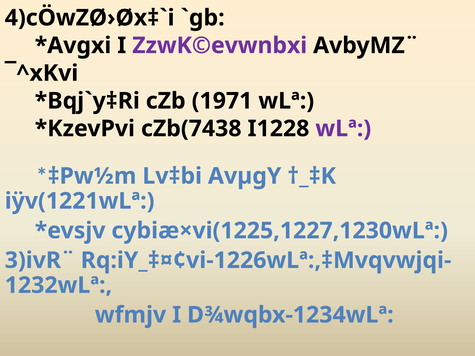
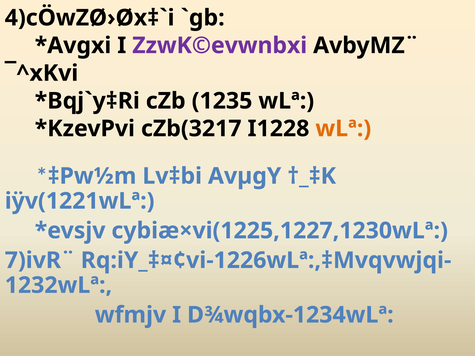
1971: 1971 -> 1235
cZb(7438: cZb(7438 -> cZb(3217
wLª at (343, 129) colour: purple -> orange
3)ivR¨: 3)ivR¨ -> 7)ivR¨
